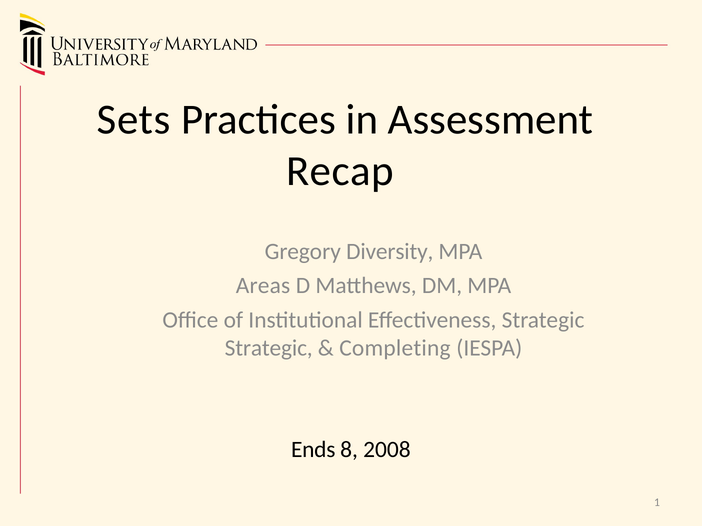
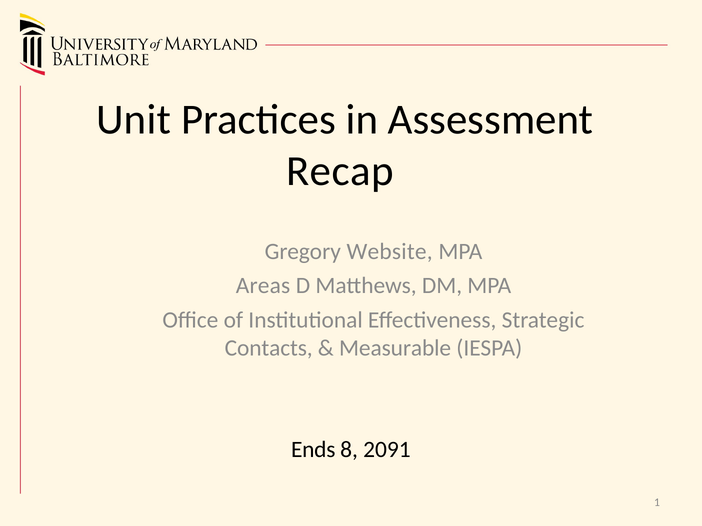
Sets: Sets -> Unit
Diversity: Diversity -> Website
Strategic at (269, 348): Strategic -> Contacts
Completing: Completing -> Measurable
2008: 2008 -> 2091
